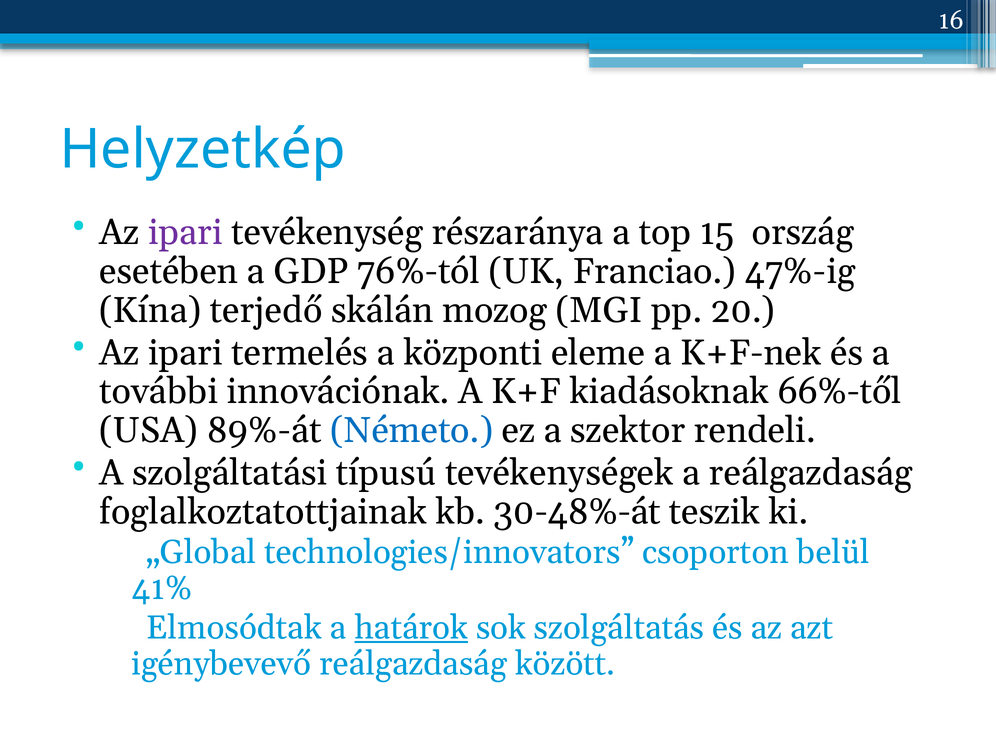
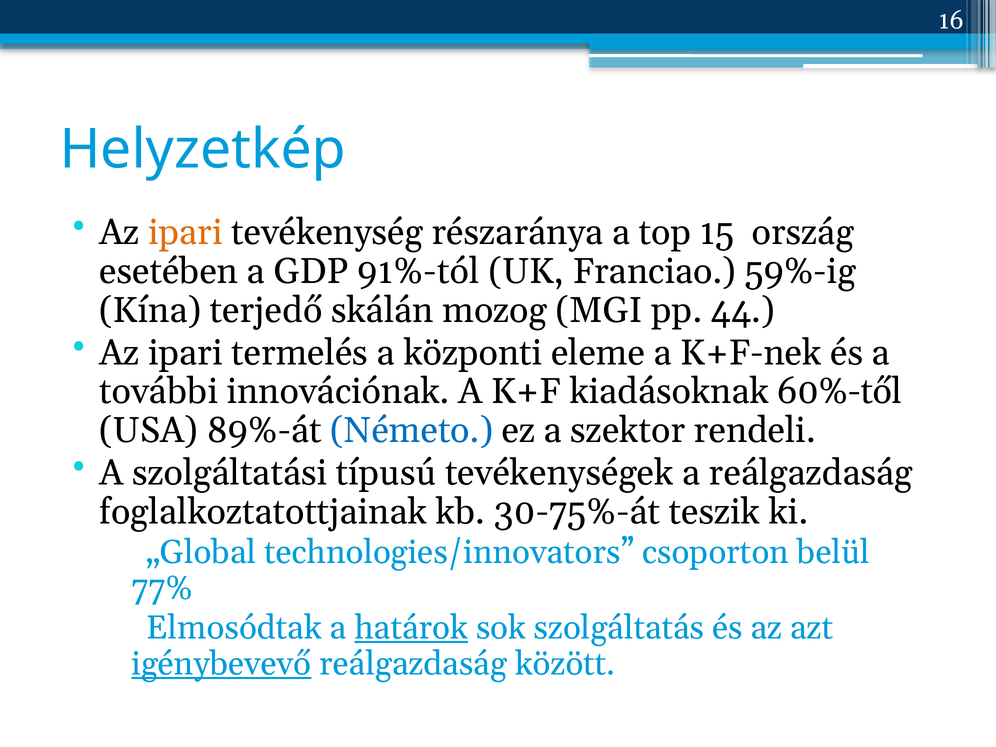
ipari at (185, 233) colour: purple -> orange
76%-tól: 76%-tól -> 91%-tól
47%-ig: 47%-ig -> 59%-ig
20: 20 -> 44
66%-től: 66%-től -> 60%-től
30-48%-át: 30-48%-át -> 30-75%-át
41%: 41% -> 77%
igénybevevő underline: none -> present
